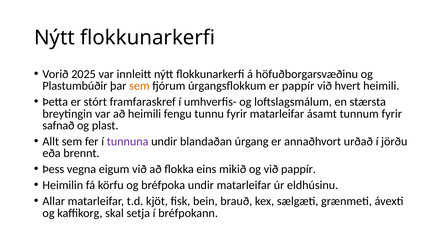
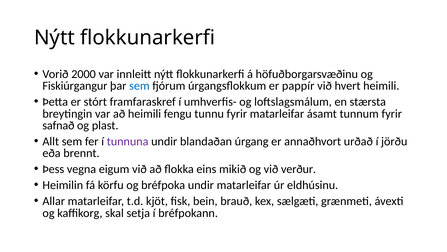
2025: 2025 -> 2000
Plastumbúðir: Plastumbúðir -> Fiskiúrgangur
sem at (139, 86) colour: orange -> blue
við pappír: pappír -> verður
